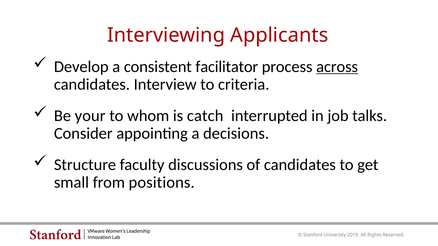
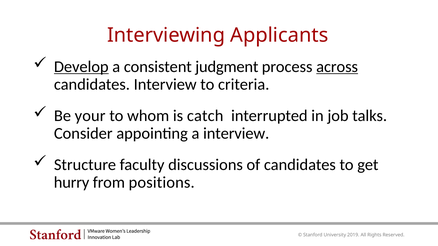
Develop underline: none -> present
facilitator: facilitator -> judgment
a decisions: decisions -> interview
small: small -> hurry
